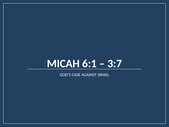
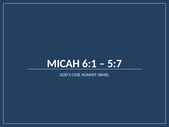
3:7: 3:7 -> 5:7
